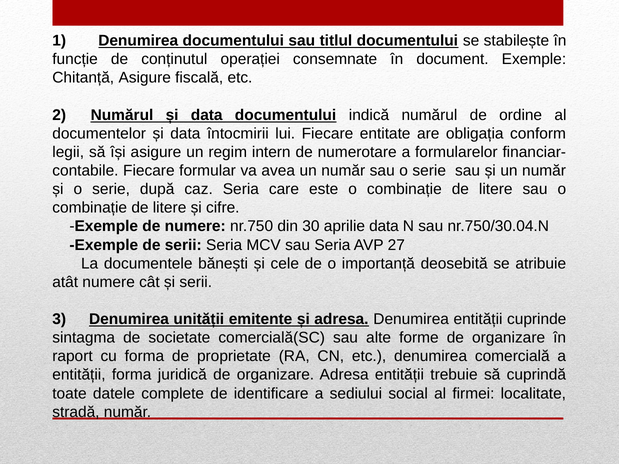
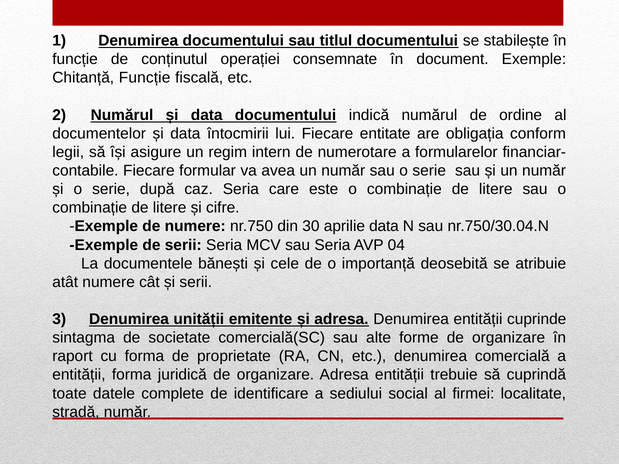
Chitanță Asigure: Asigure -> Funcție
27: 27 -> 04
